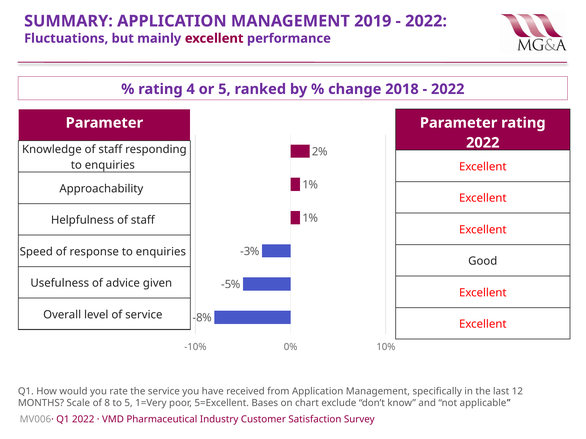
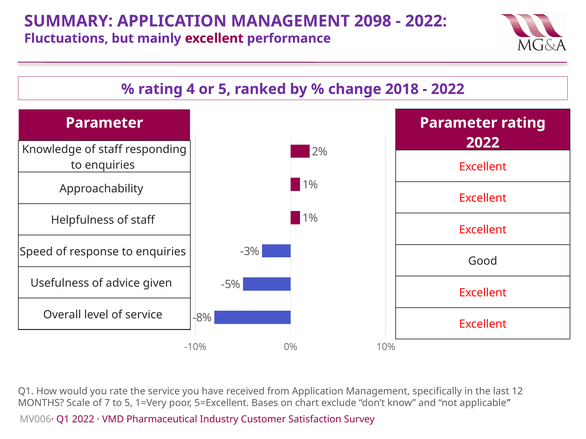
2019: 2019 -> 2098
8: 8 -> 7
